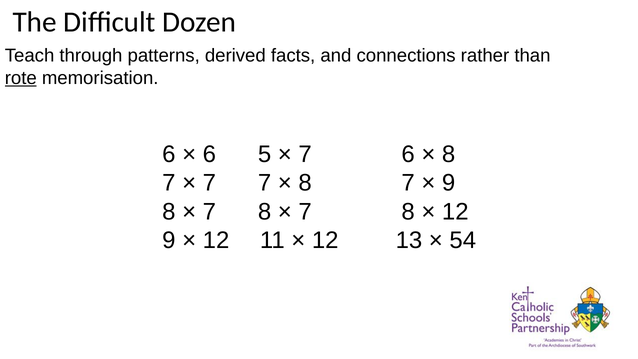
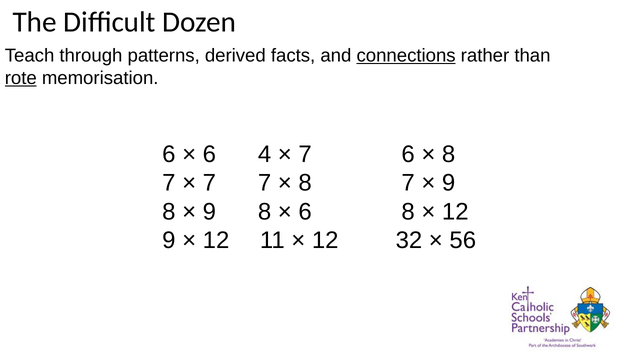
connections underline: none -> present
5: 5 -> 4
7 at (209, 212): 7 -> 9
7 at (305, 212): 7 -> 6
13: 13 -> 32
54: 54 -> 56
